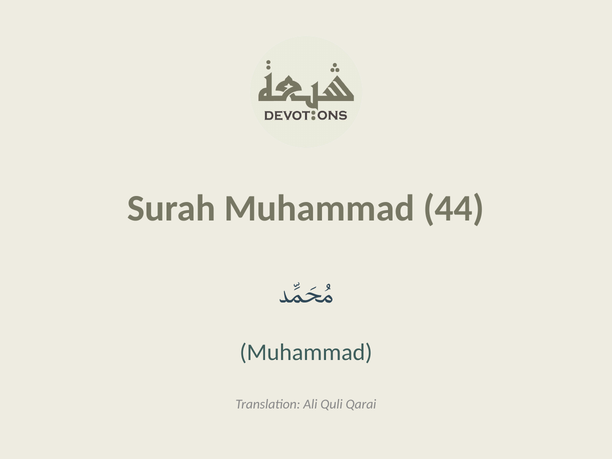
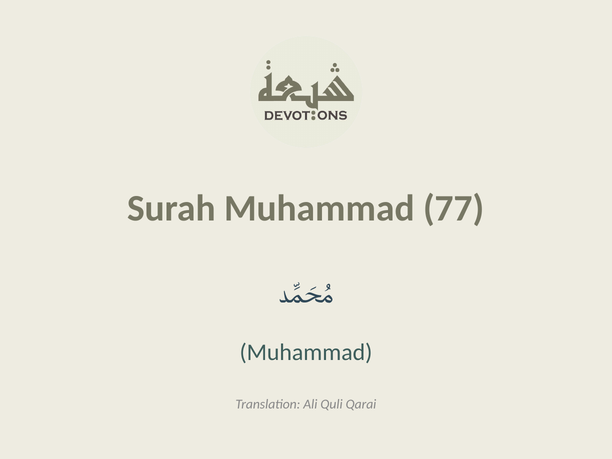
44: 44 -> 77
